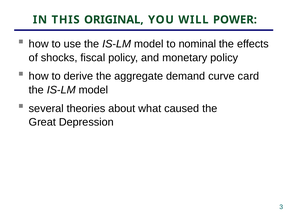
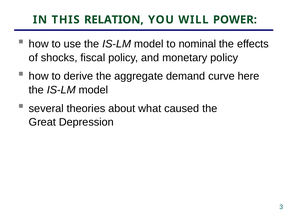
ORIGINAL: ORIGINAL -> RELATION
card: card -> here
